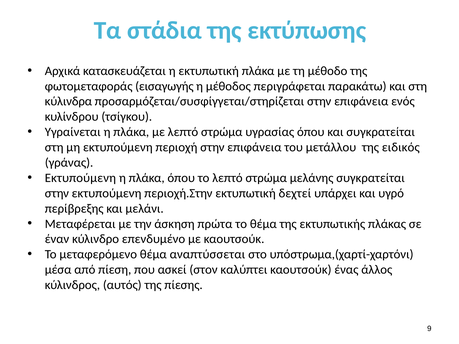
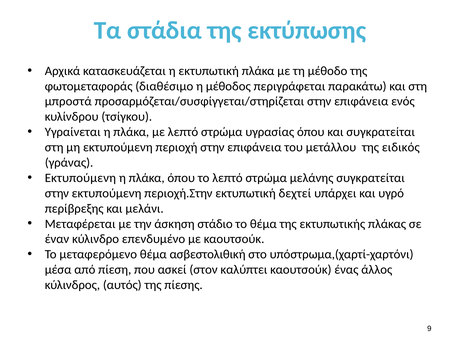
εισαγωγής: εισαγωγής -> διαθέσιμο
κύλινδρα: κύλινδρα -> μπροστά
πρώτα: πρώτα -> στάδιο
αναπτύσσεται: αναπτύσσεται -> ασβεστολιθική
